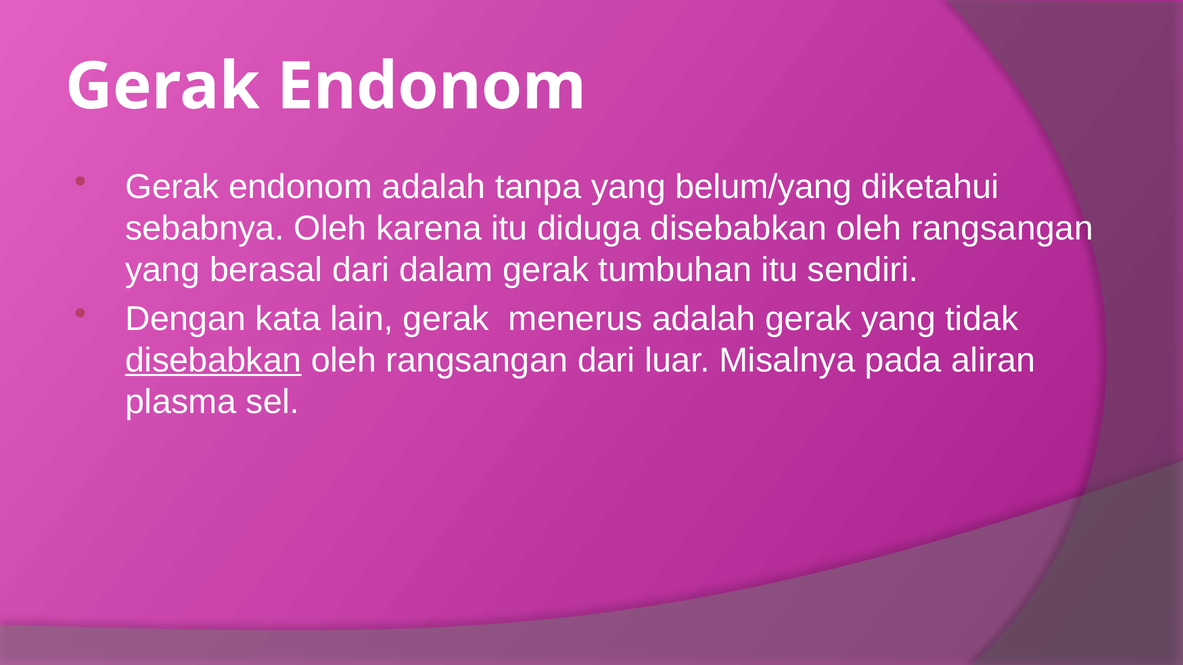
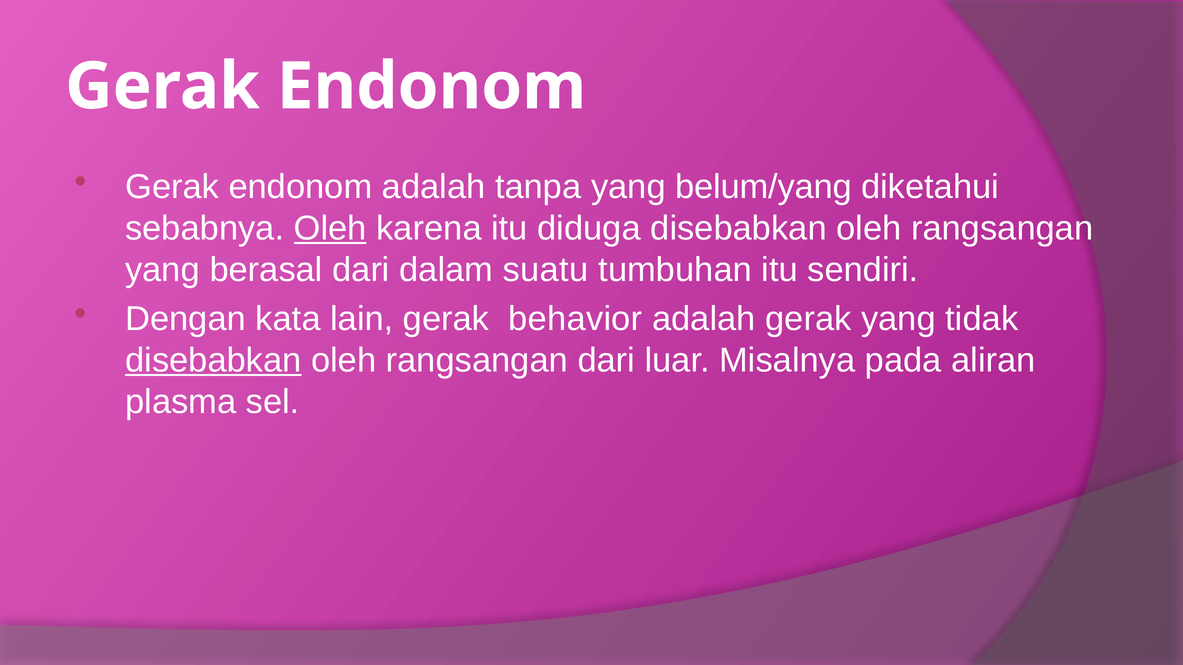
Oleh at (330, 228) underline: none -> present
dalam gerak: gerak -> suatu
menerus: menerus -> behavior
